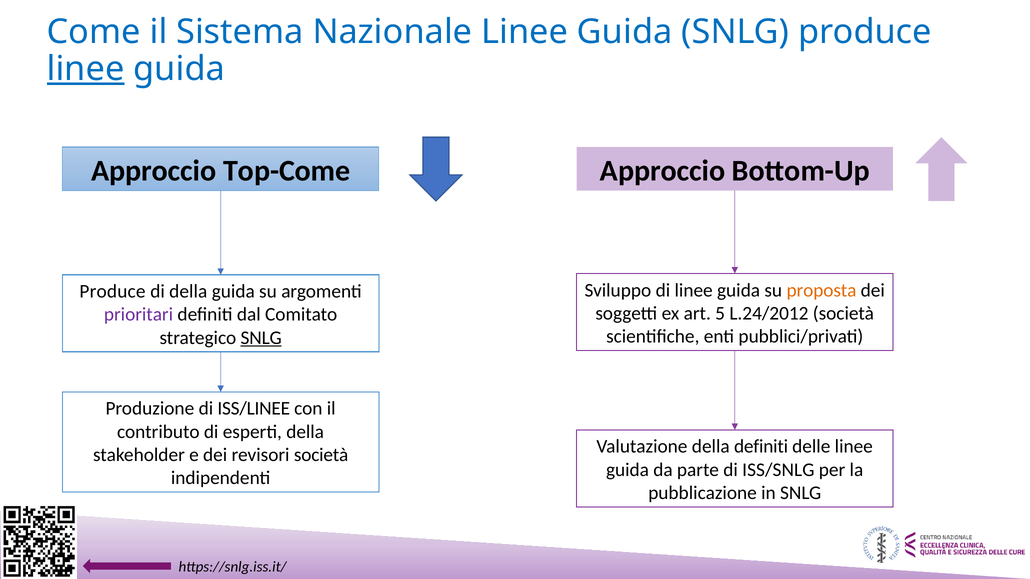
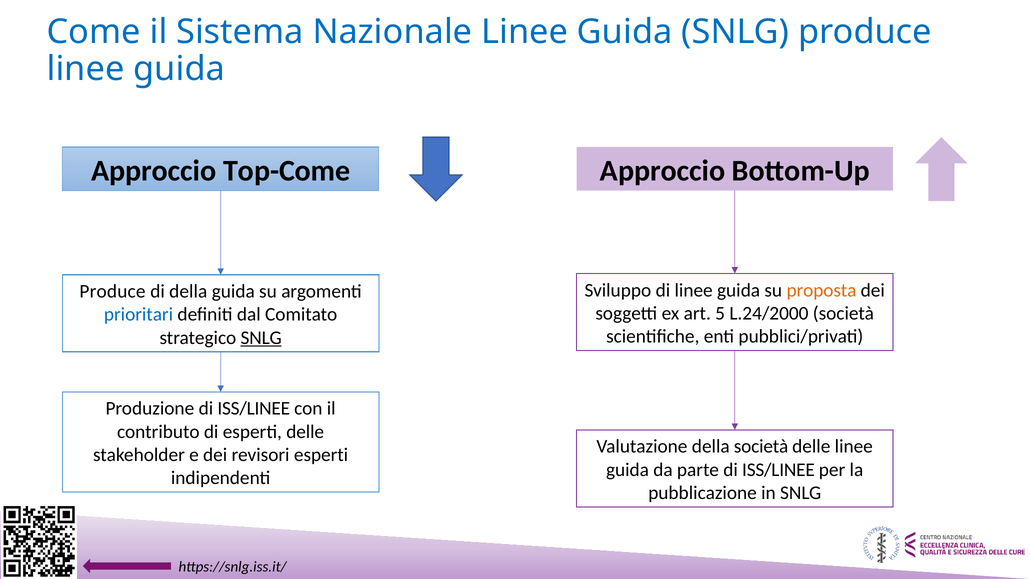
linee at (86, 69) underline: present -> none
L.24/2012: L.24/2012 -> L.24/2000
prioritari colour: purple -> blue
esperti della: della -> delle
della definiti: definiti -> società
revisori società: società -> esperti
parte di ISS/SNLG: ISS/SNLG -> ISS/LINEE
